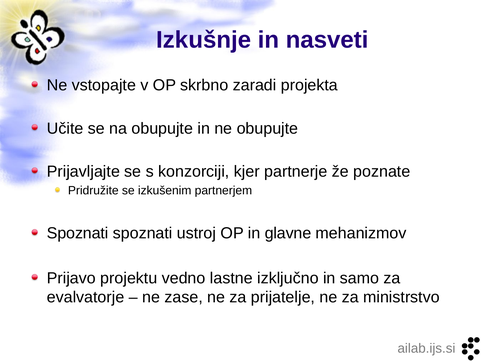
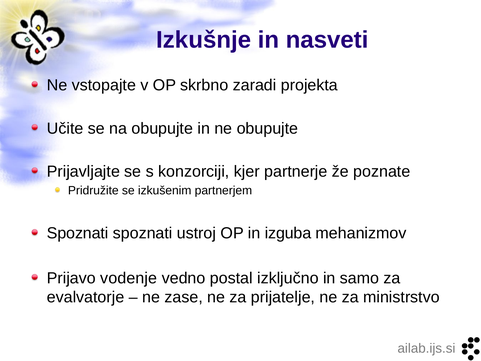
glavne: glavne -> izguba
projektu: projektu -> vodenje
lastne: lastne -> postal
